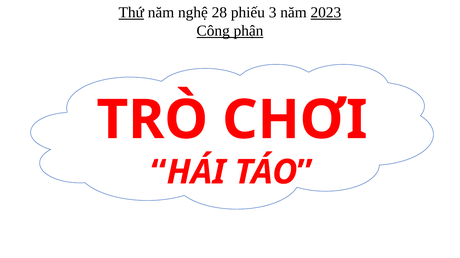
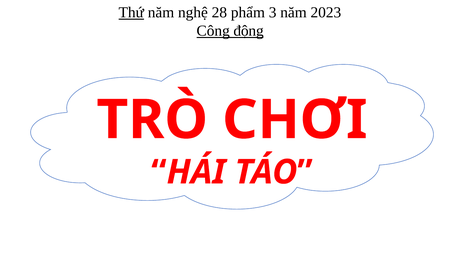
phiếu: phiếu -> phẩm
2023 underline: present -> none
phận: phận -> động
